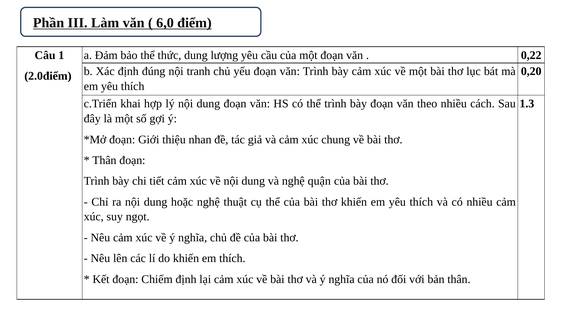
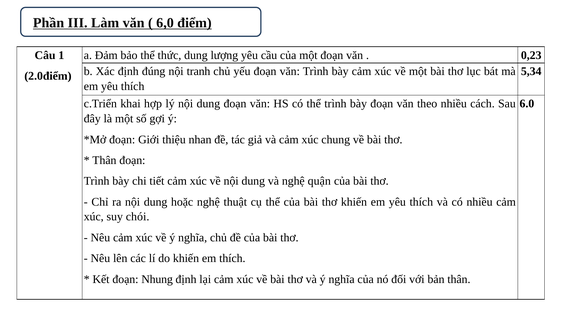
0,22: 0,22 -> 0,23
0,20: 0,20 -> 5,34
1.3: 1.3 -> 6.0
ngọt: ngọt -> chói
Chiếm: Chiếm -> Nhung
